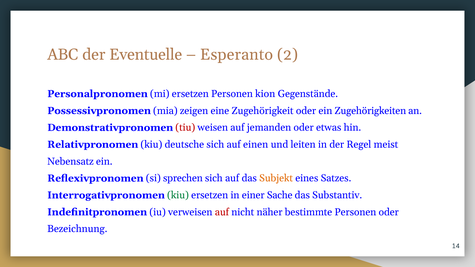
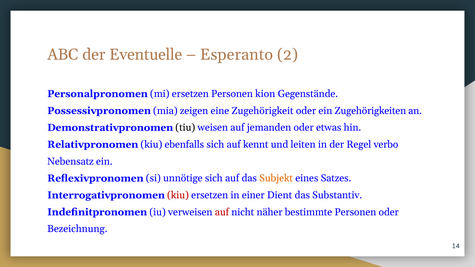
tiu colour: red -> black
deutsche: deutsche -> ebenfalls
einen: einen -> kennt
meist: meist -> verbo
sprechen: sprechen -> unnötige
kiu at (178, 195) colour: green -> red
Sache: Sache -> Dient
